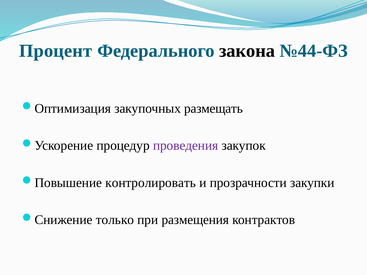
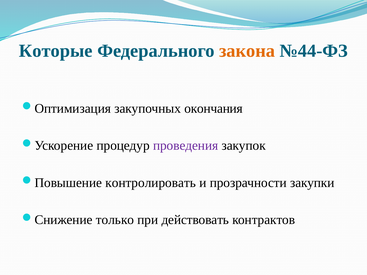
Процент: Процент -> Которые
закона colour: black -> orange
размещать: размещать -> окончания
размещения: размещения -> действовать
